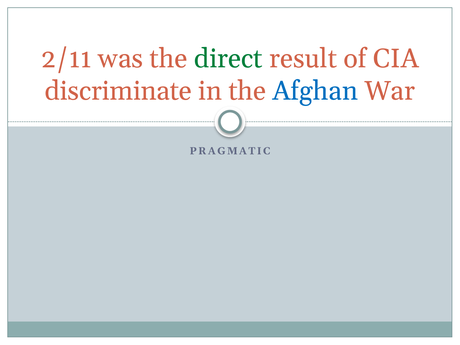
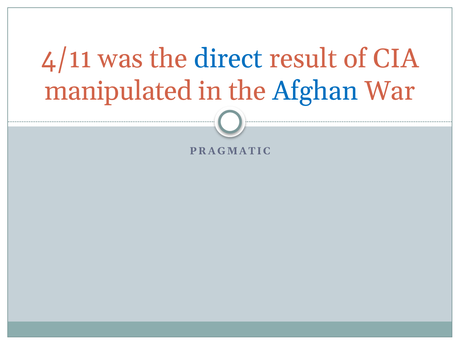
2/11: 2/11 -> 4/11
direct colour: green -> blue
discriminate: discriminate -> manipulated
